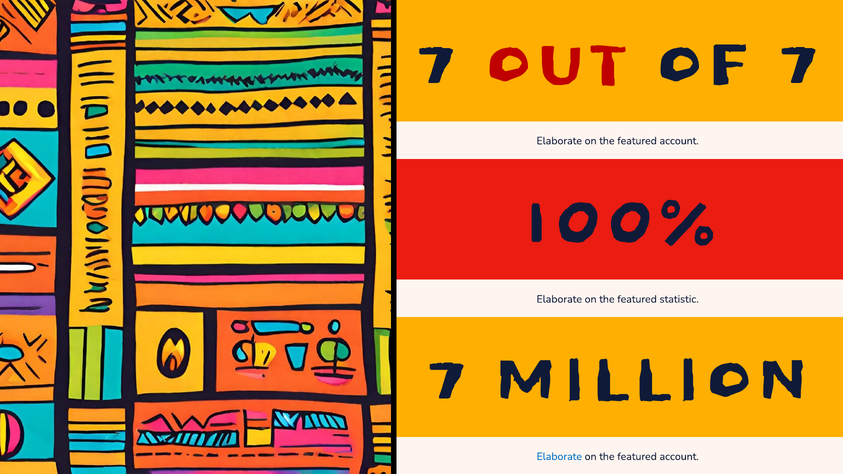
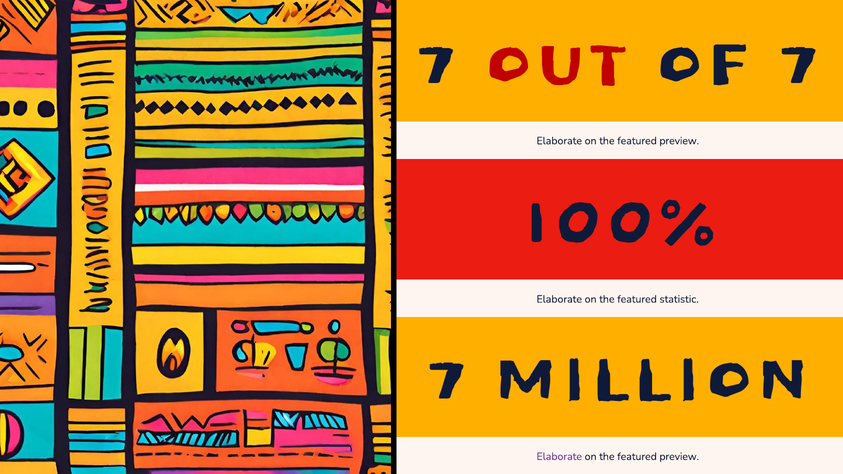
account at (679, 141): account -> preview
Elaborate at (559, 457) colour: blue -> purple
account at (679, 457): account -> preview
